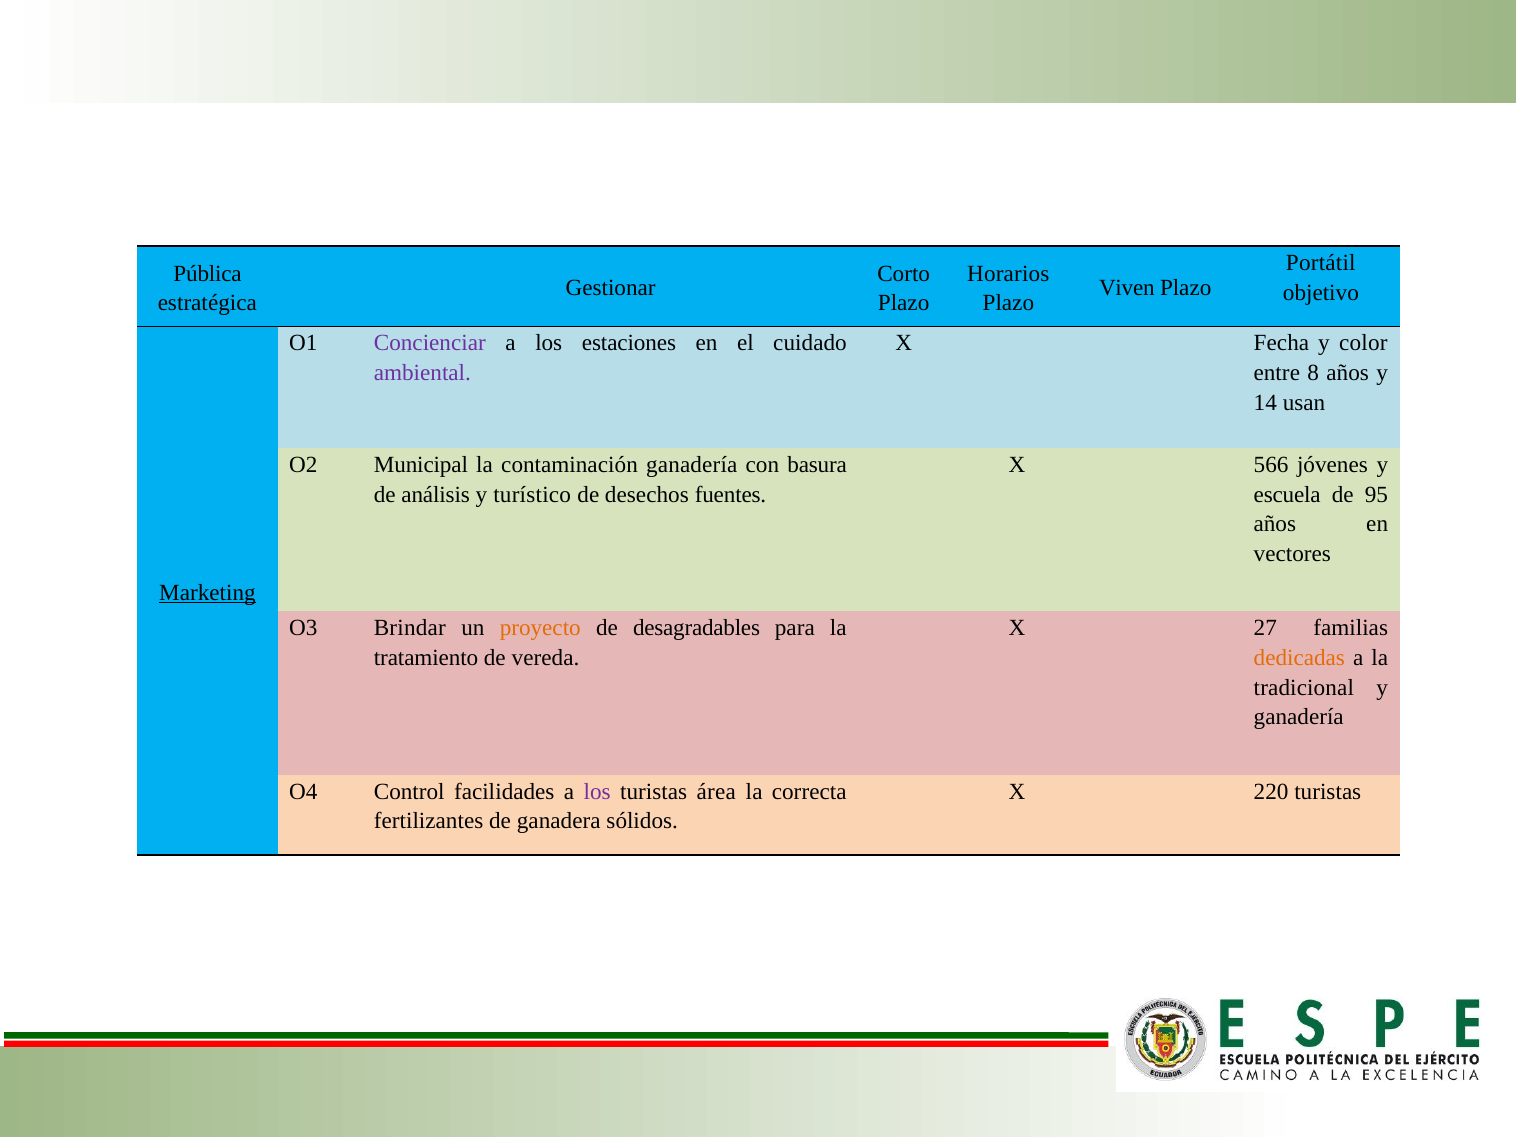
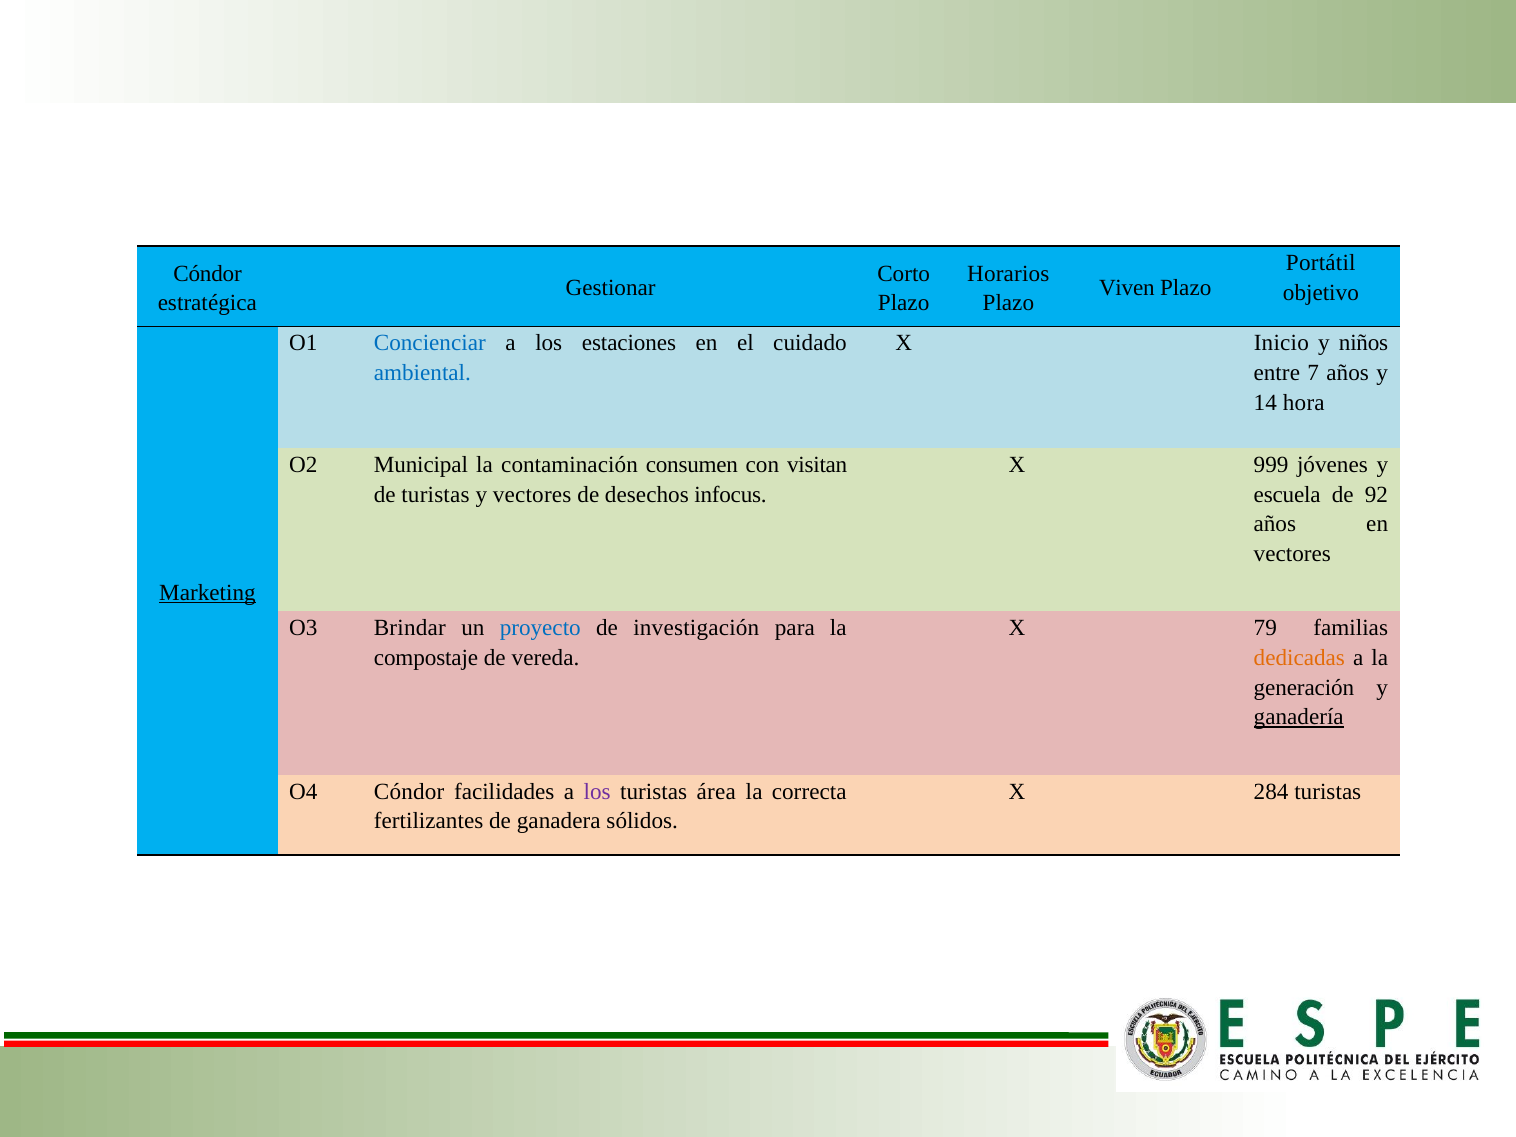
Pública at (208, 274): Pública -> Cóndor
Concienciar colour: purple -> blue
Fecha: Fecha -> Inicio
color: color -> niños
ambiental colour: purple -> blue
8: 8 -> 7
usan: usan -> hora
contaminación ganadería: ganadería -> consumen
basura: basura -> visitan
566: 566 -> 999
de análisis: análisis -> turistas
y turístico: turístico -> vectores
fuentes: fuentes -> infocus
95: 95 -> 92
proyecto colour: orange -> blue
desagradables: desagradables -> investigación
27: 27 -> 79
tratamiento: tratamiento -> compostaje
tradicional: tradicional -> generación
ganadería at (1299, 717) underline: none -> present
O4 Control: Control -> Cóndor
220: 220 -> 284
